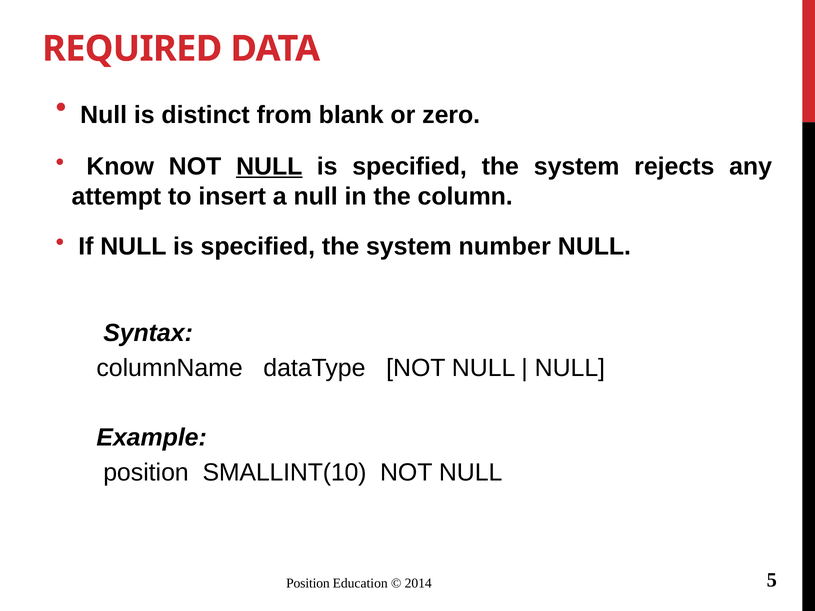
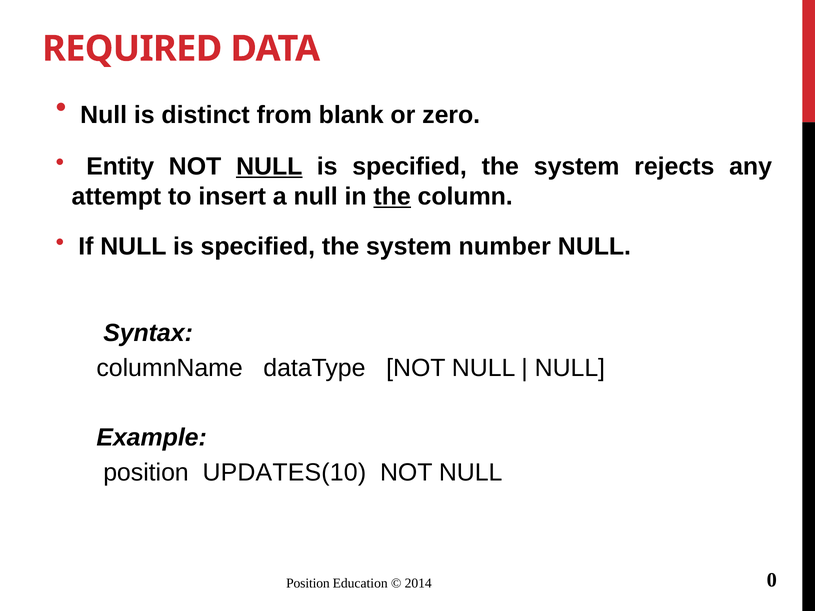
Know: Know -> Entity
the at (392, 196) underline: none -> present
SMALLINT(10: SMALLINT(10 -> UPDATES(10
5: 5 -> 0
